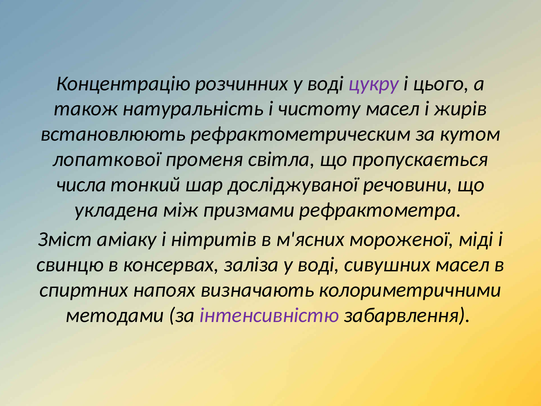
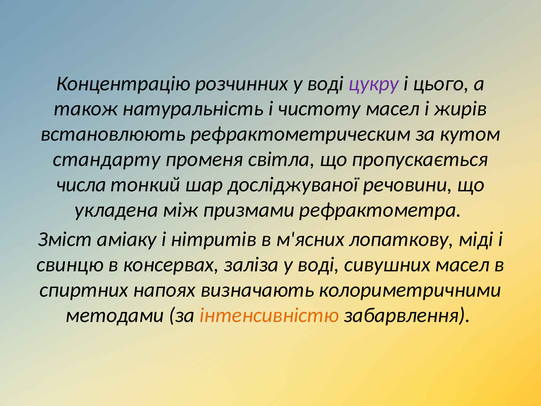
лопаткової: лопаткової -> стандарту
мороженої: мороженої -> лопаткову
інтенсивністю colour: purple -> orange
